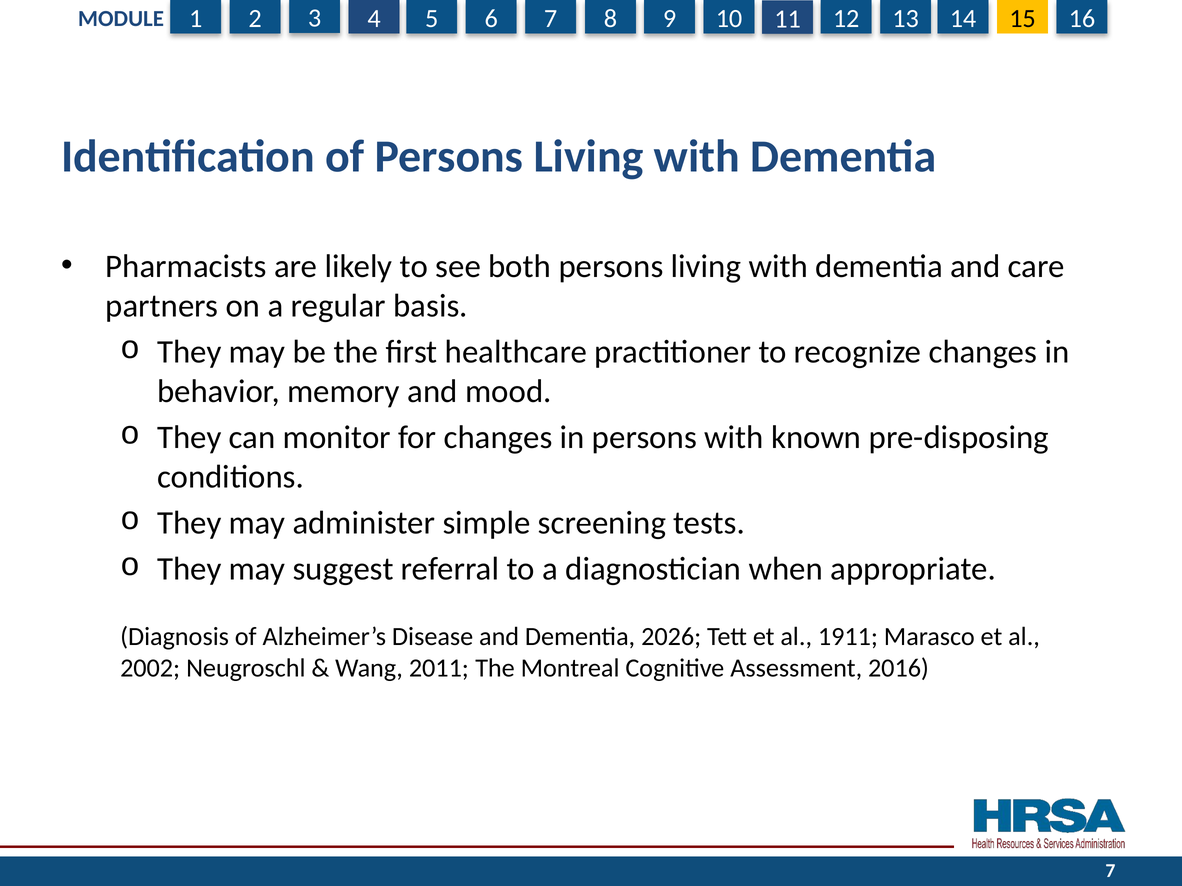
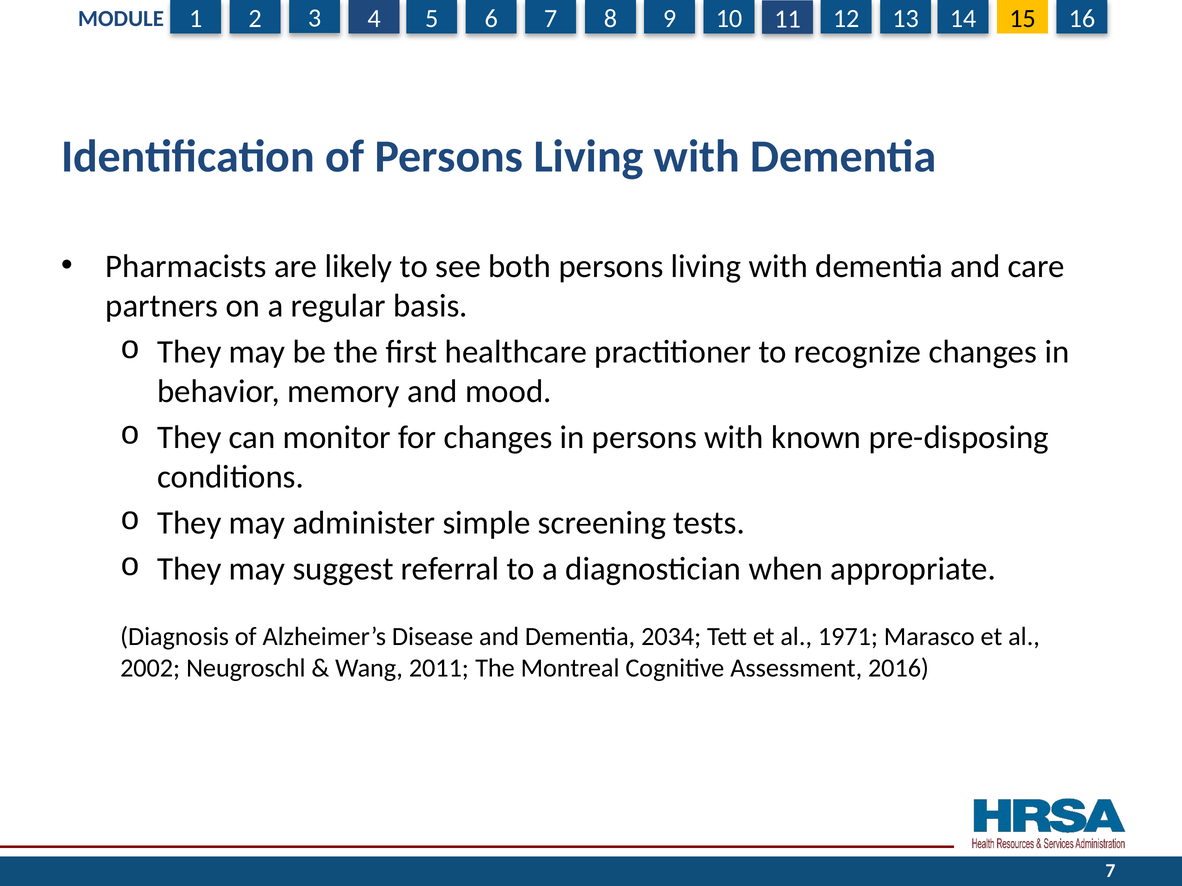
2026: 2026 -> 2034
1911: 1911 -> 1971
